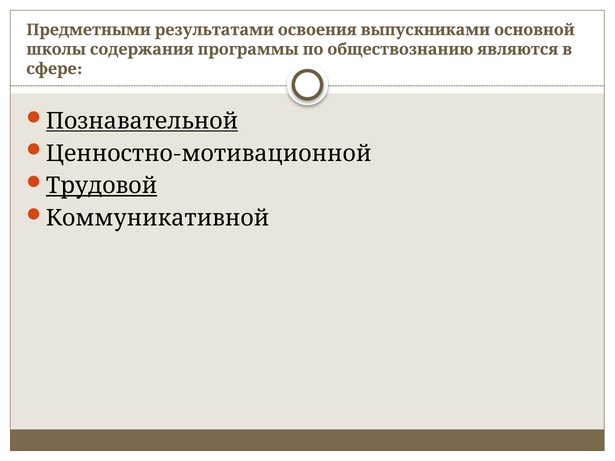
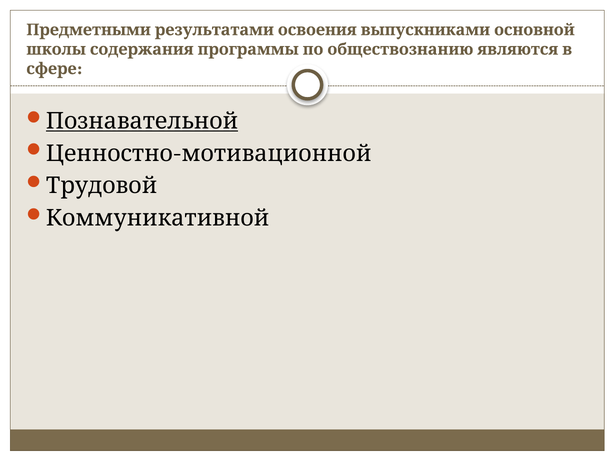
Трудовой underline: present -> none
